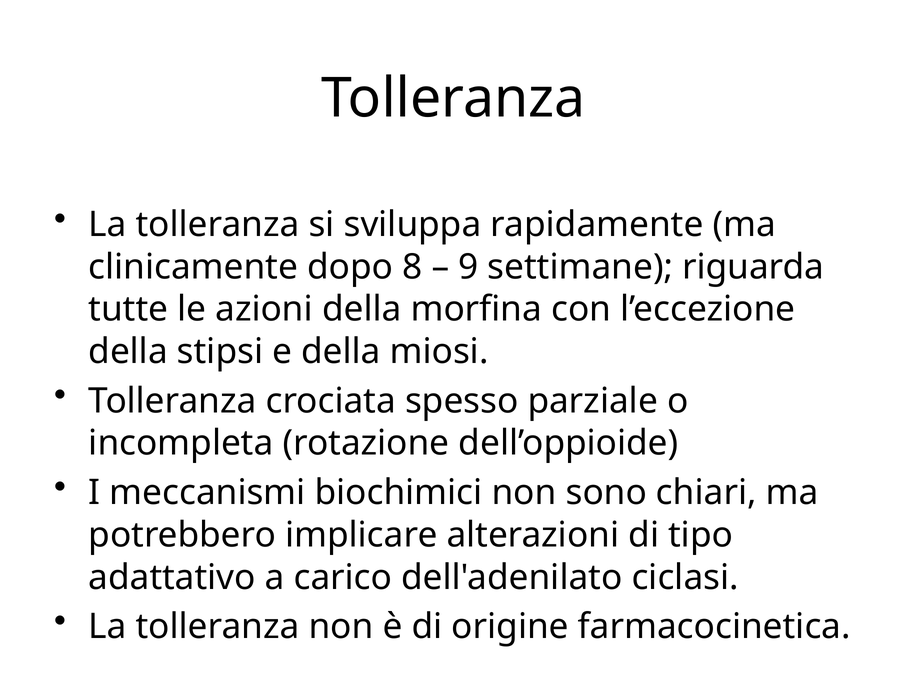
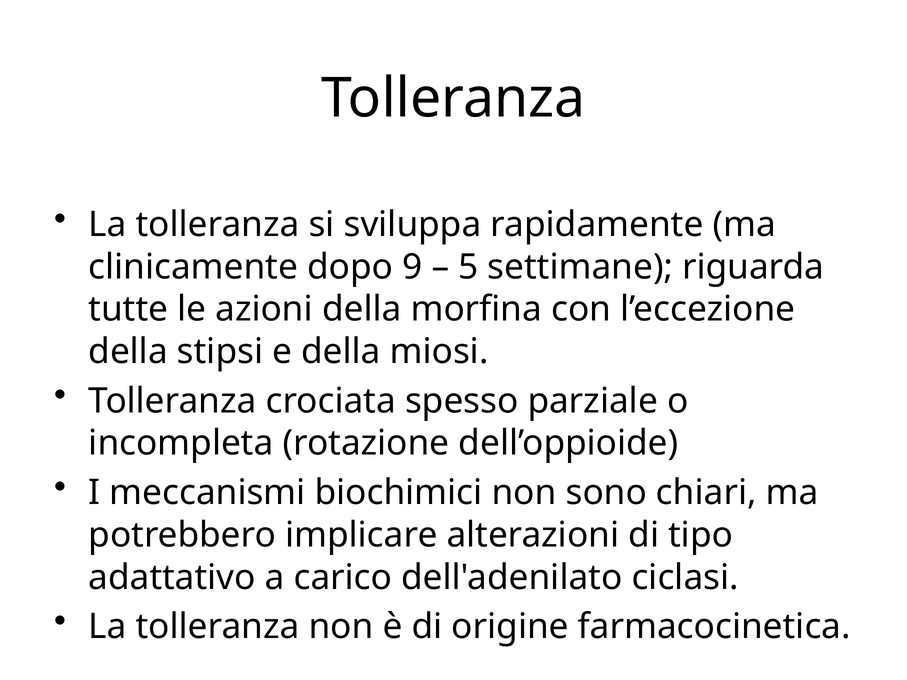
8: 8 -> 9
9: 9 -> 5
